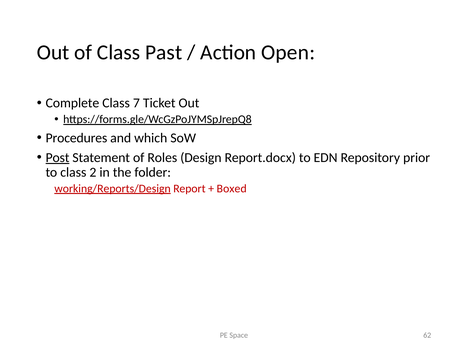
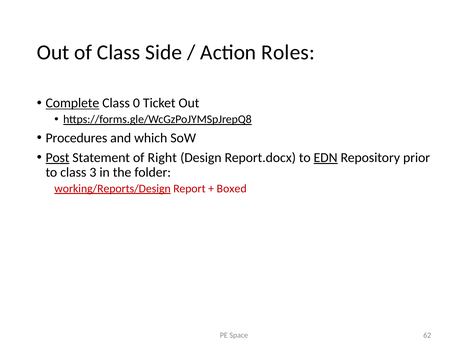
Past: Past -> Side
Open: Open -> Roles
Complete underline: none -> present
7: 7 -> 0
Roles: Roles -> Right
EDN underline: none -> present
2: 2 -> 3
